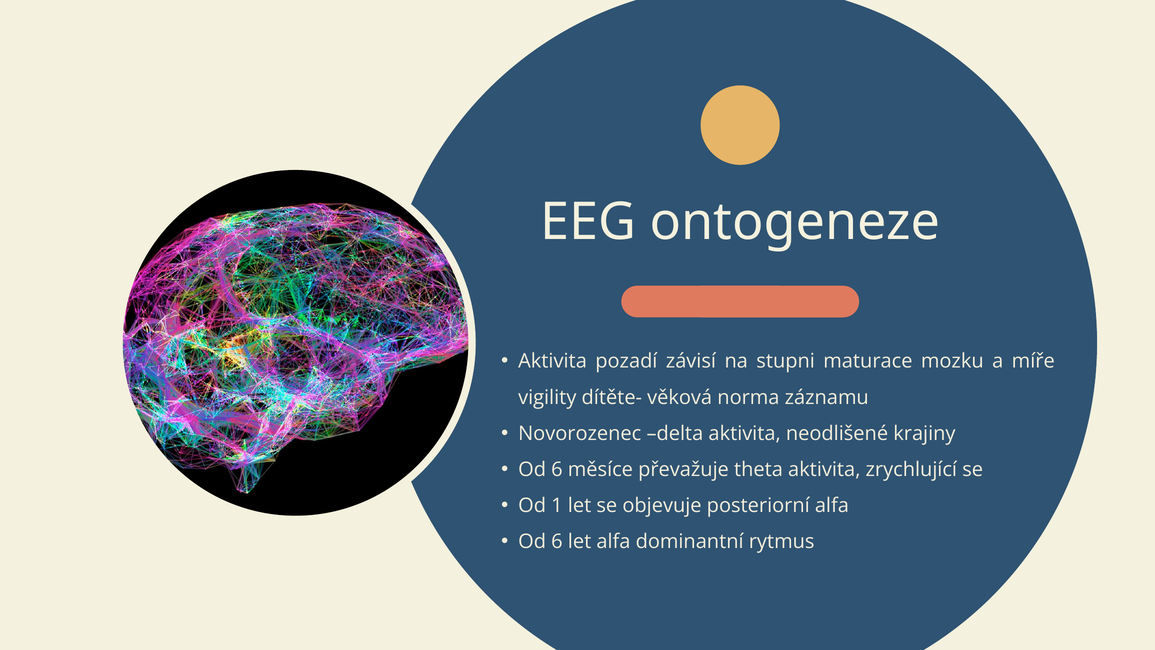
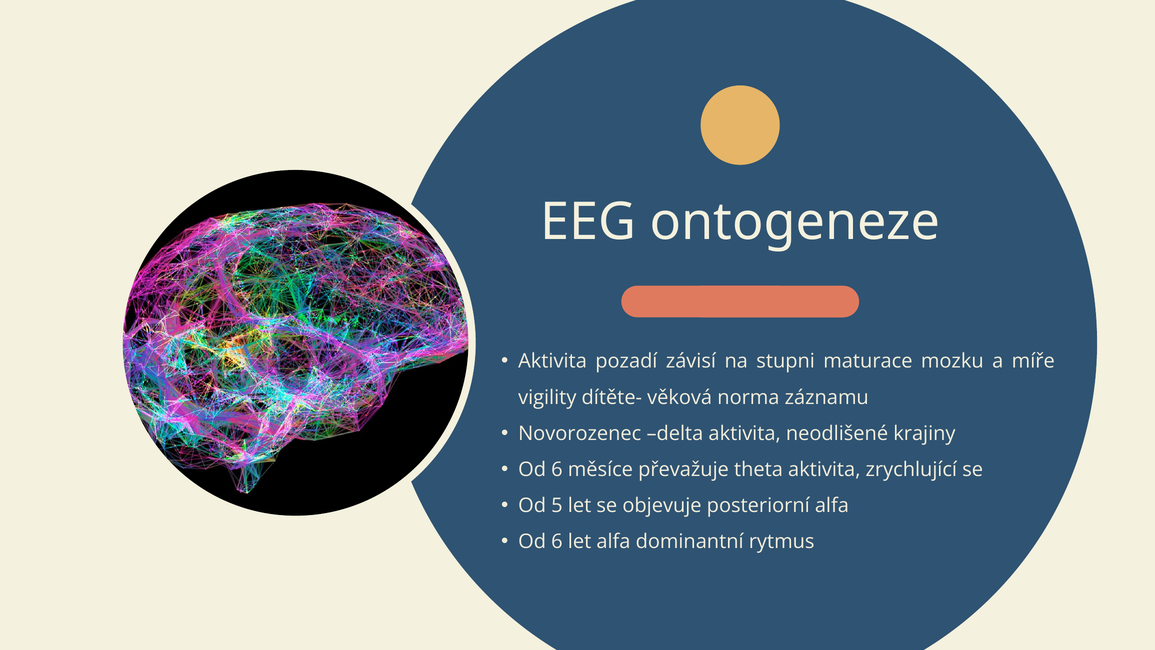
1: 1 -> 5
